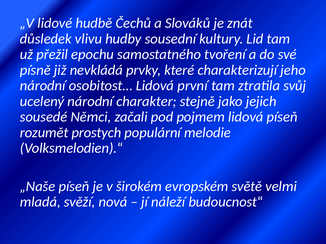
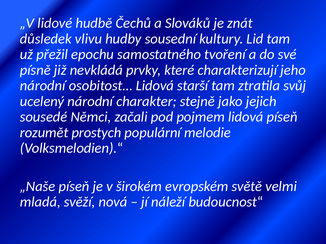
první: první -> starší
